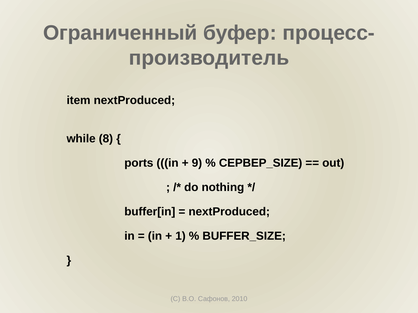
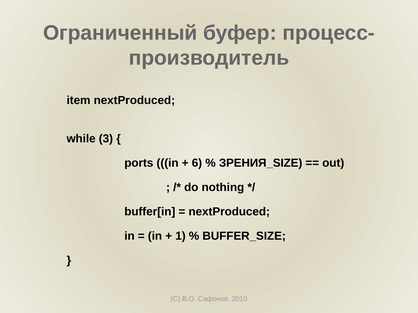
8: 8 -> 3
9: 9 -> 6
СЕРВЕР_SIZE: СЕРВЕР_SIZE -> ЗРЕНИЯ_SIZE
